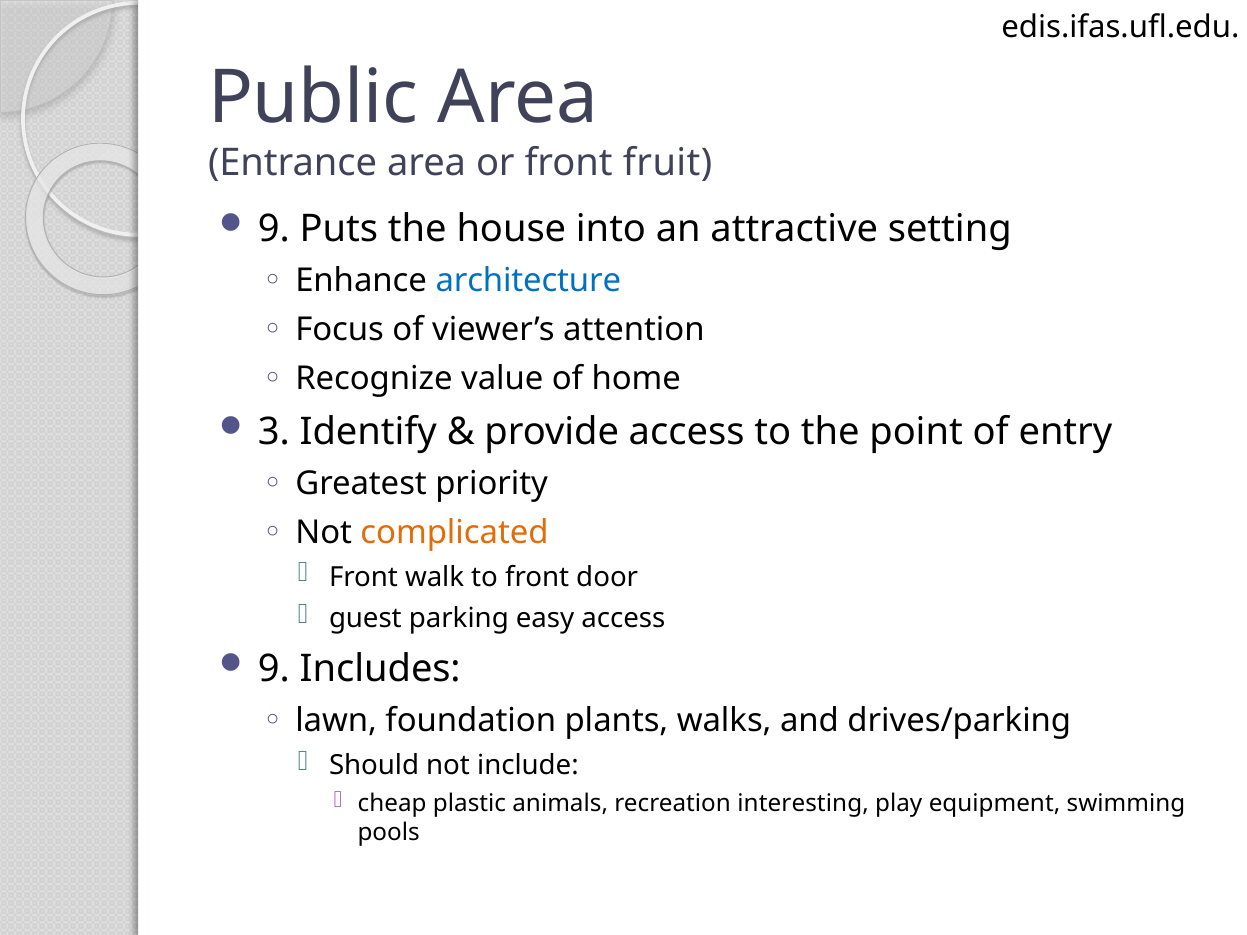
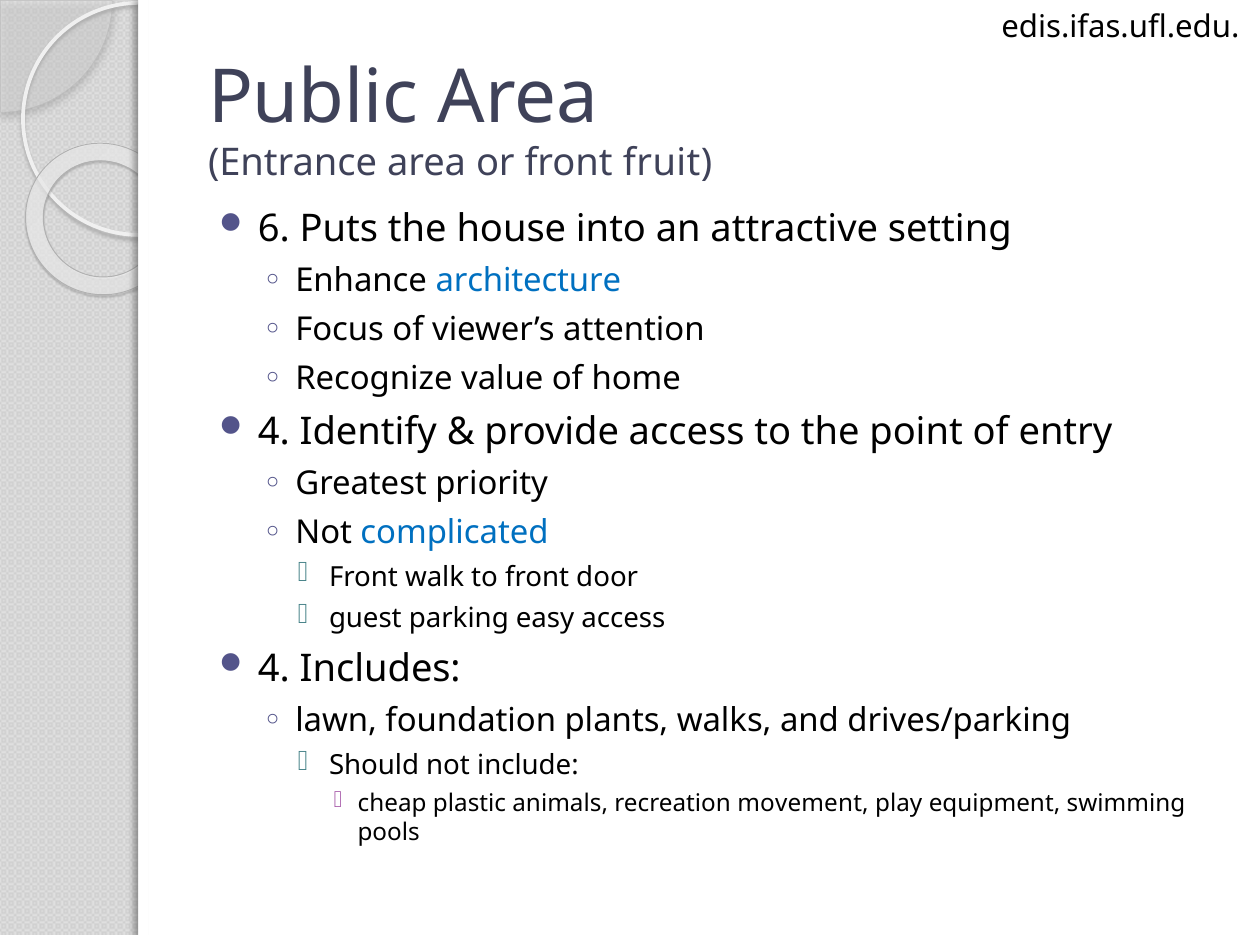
9 at (274, 229): 9 -> 6
3 at (274, 432): 3 -> 4
complicated colour: orange -> blue
9 at (274, 669): 9 -> 4
interesting: interesting -> movement
